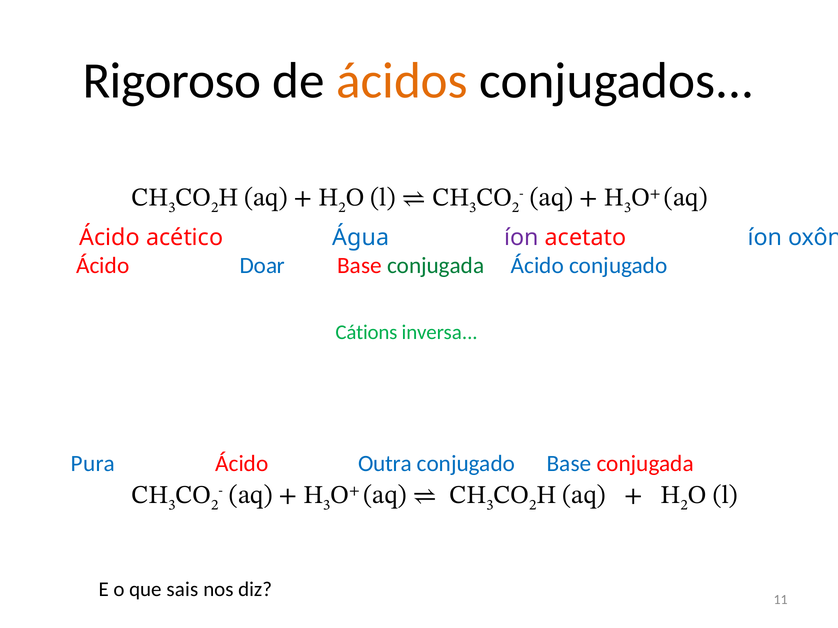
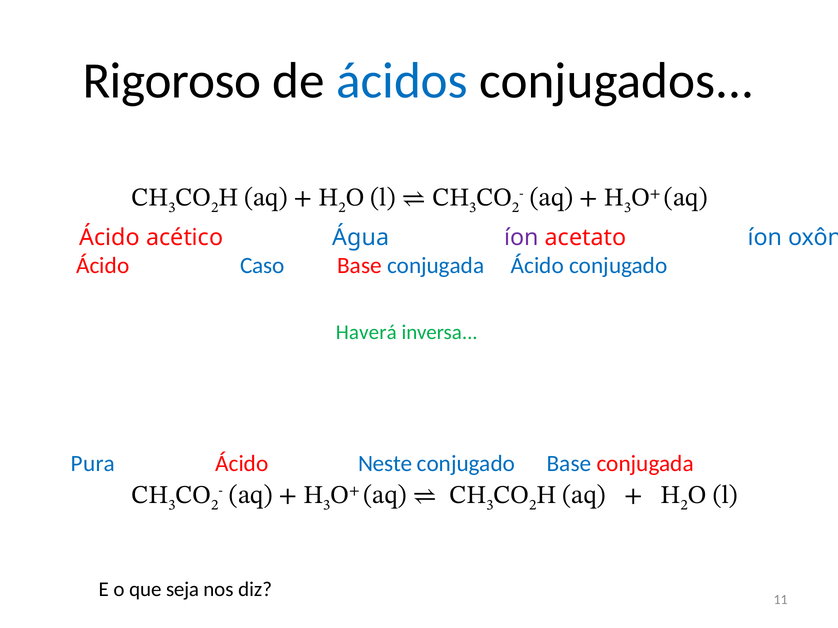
ácidos colour: orange -> blue
Doar: Doar -> Caso
conjugada at (436, 266) colour: green -> blue
Cátions: Cátions -> Haverá
Outra: Outra -> Neste
sais: sais -> seja
